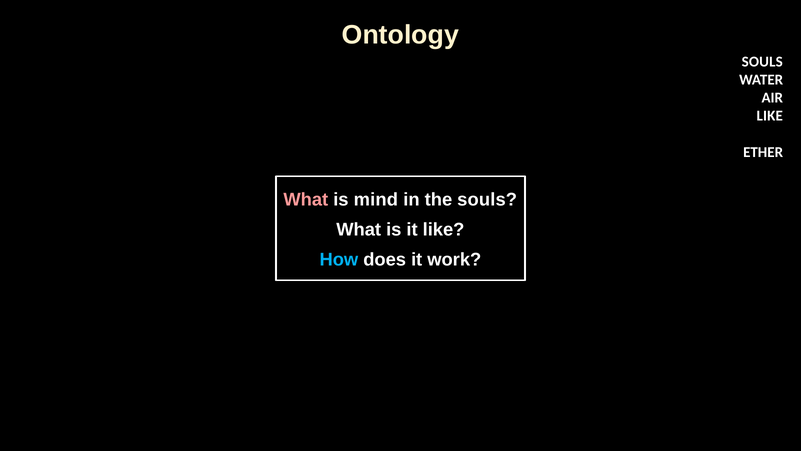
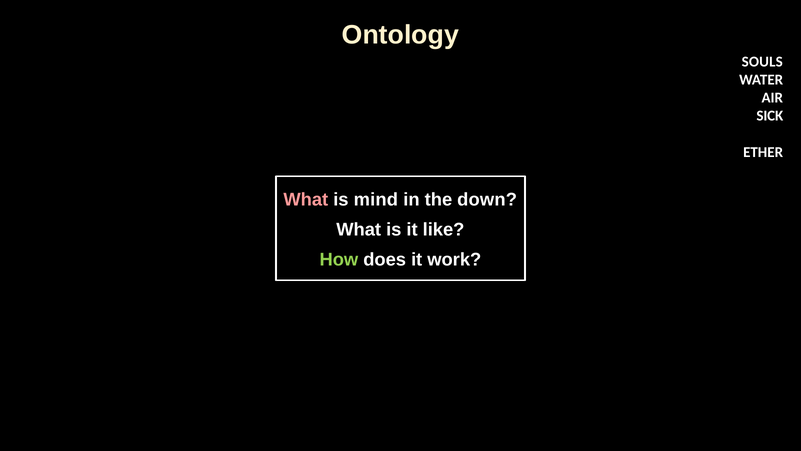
LIKE at (770, 116): LIKE -> SICK
the souls: souls -> down
How colour: light blue -> light green
